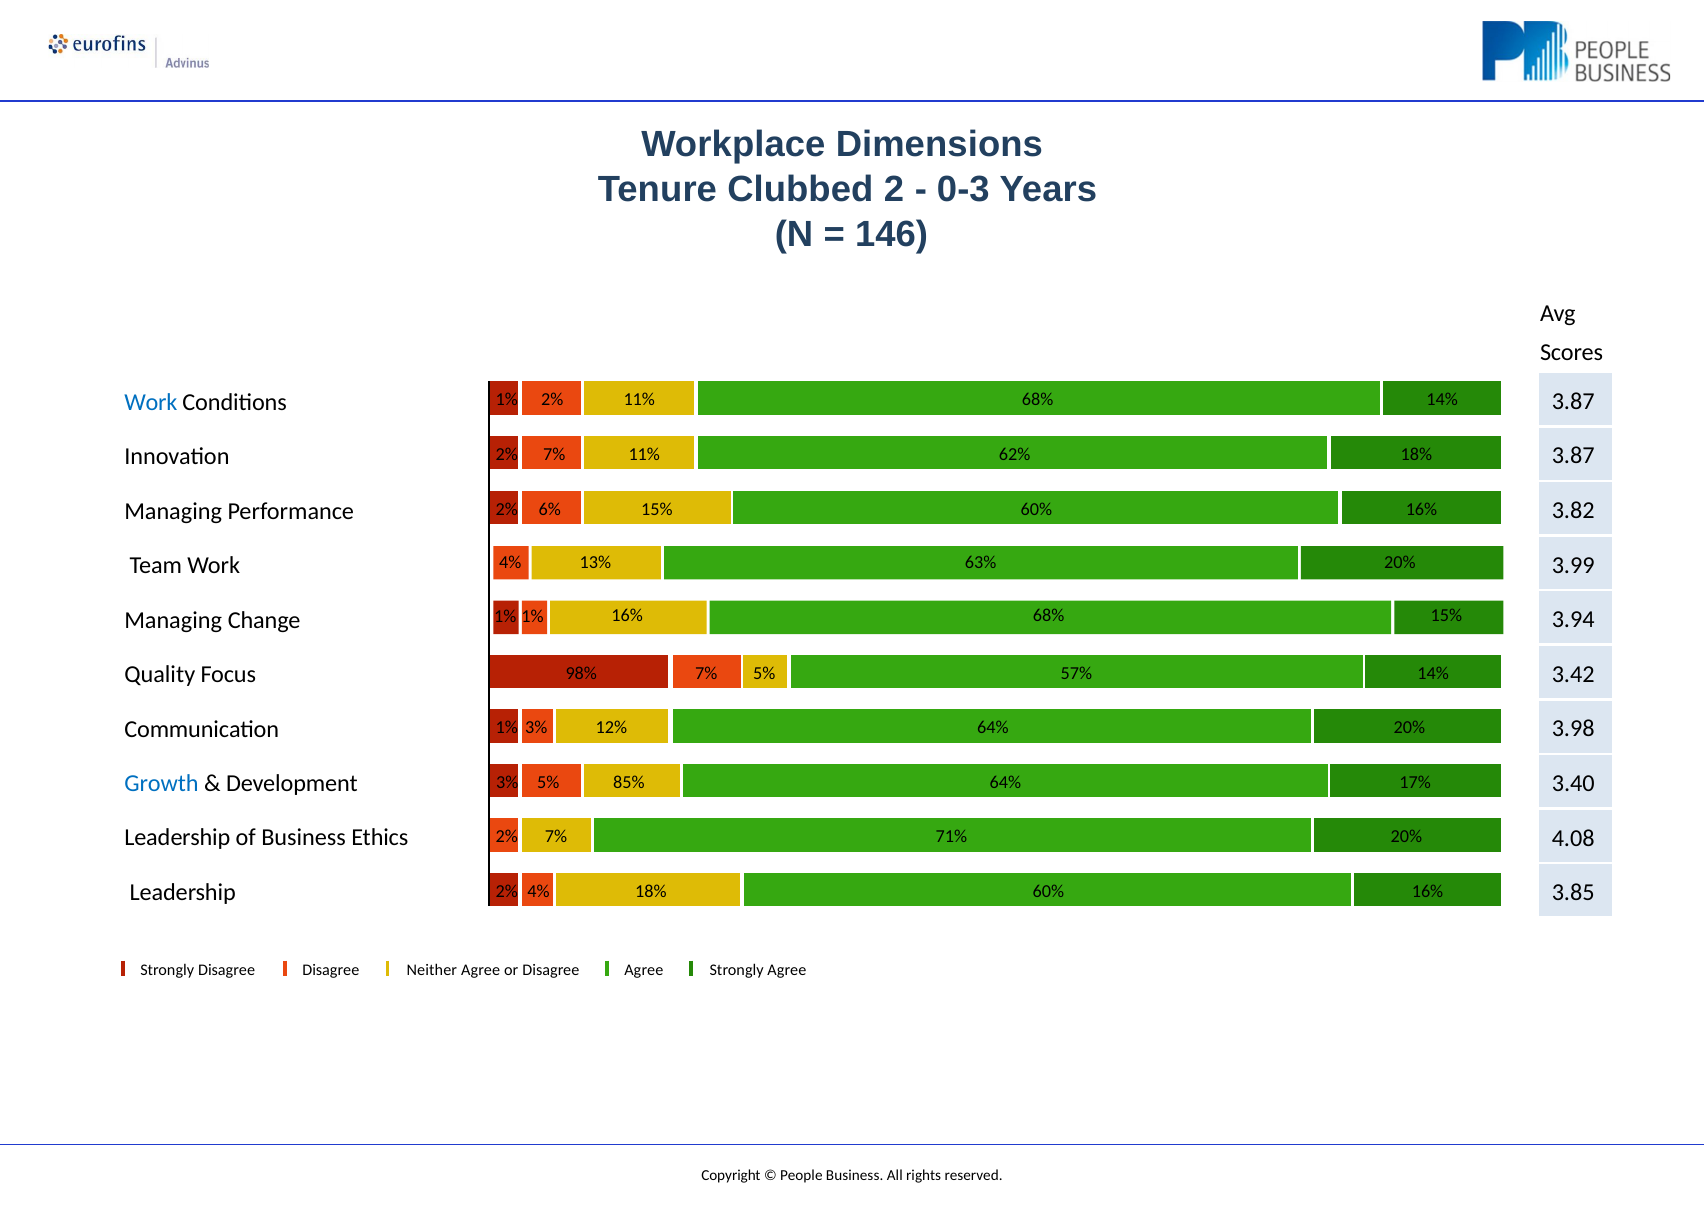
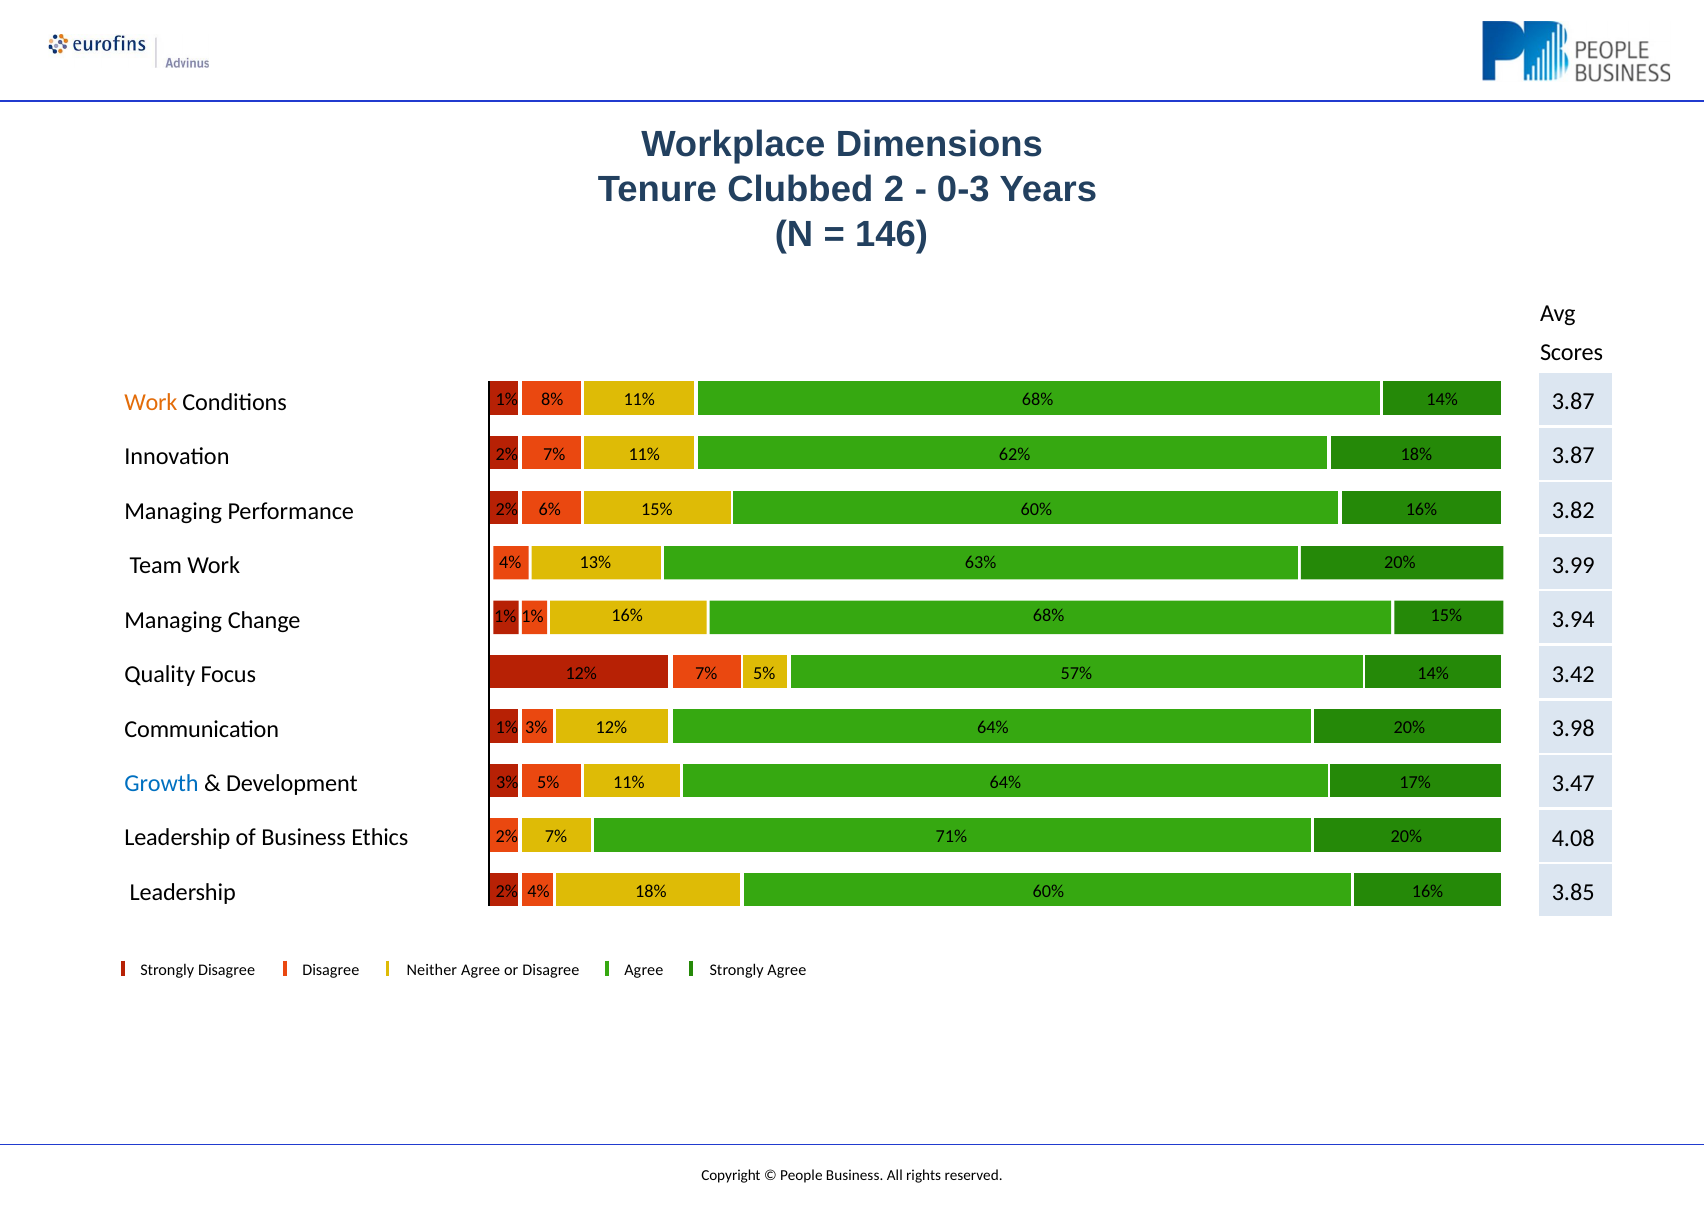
1% 2%: 2% -> 8%
Work at (151, 403) colour: blue -> orange
98% at (581, 673): 98% -> 12%
3.40: 3.40 -> 3.47
5% 85%: 85% -> 11%
